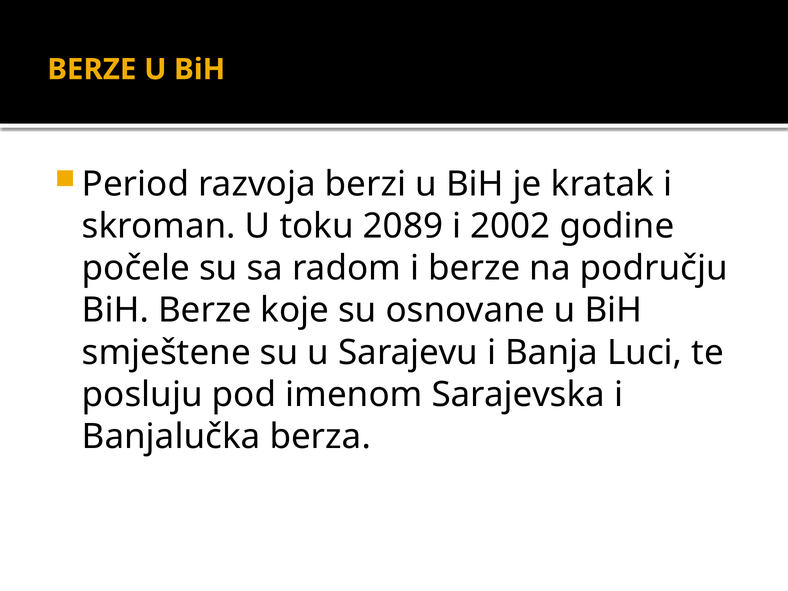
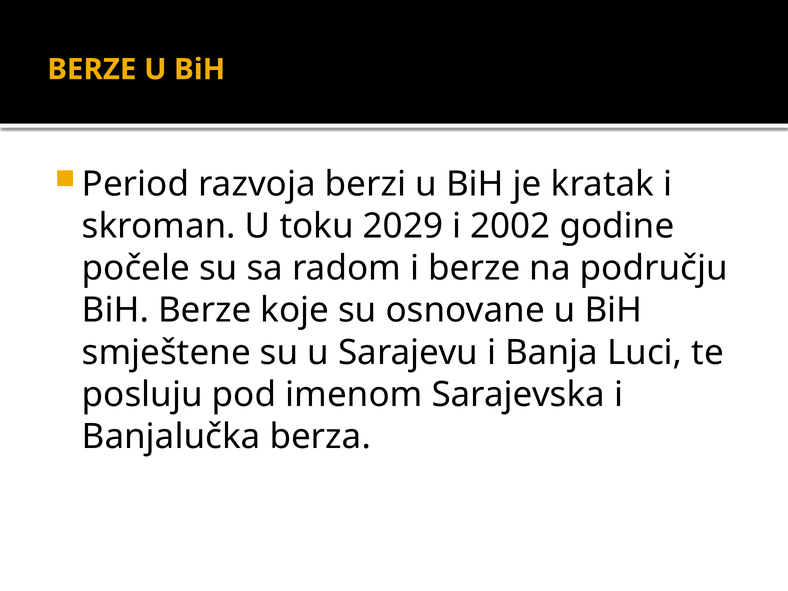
2089: 2089 -> 2029
